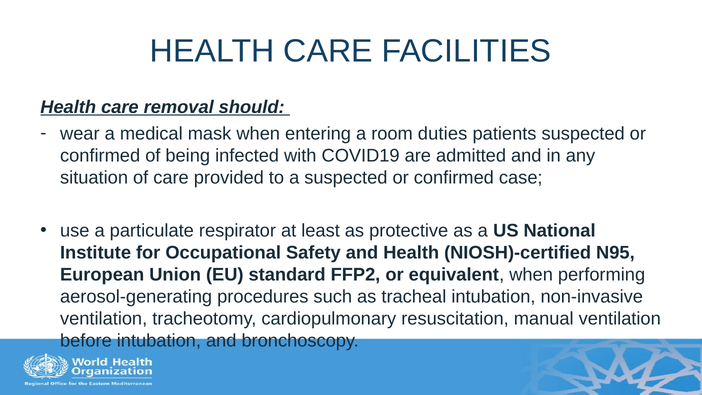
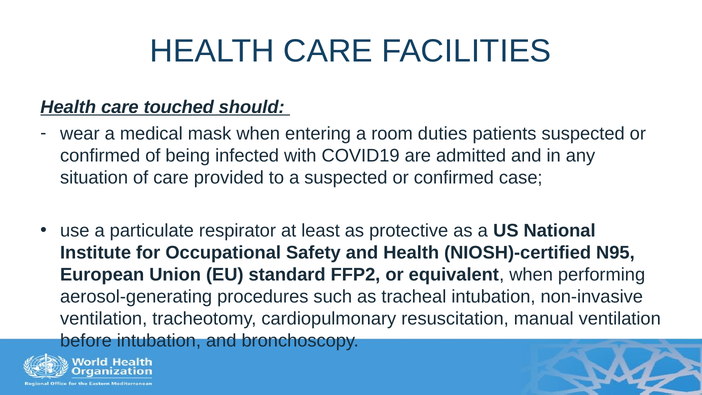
removal: removal -> touched
